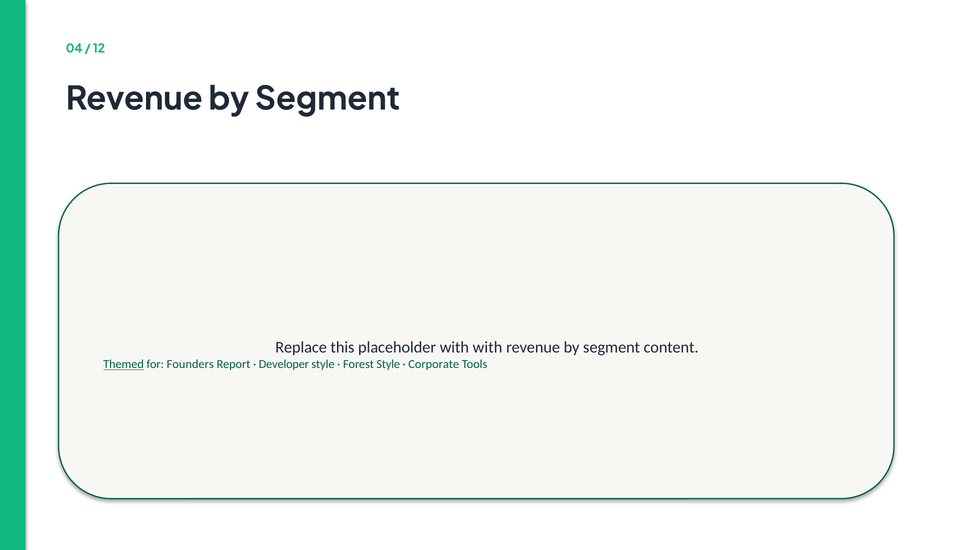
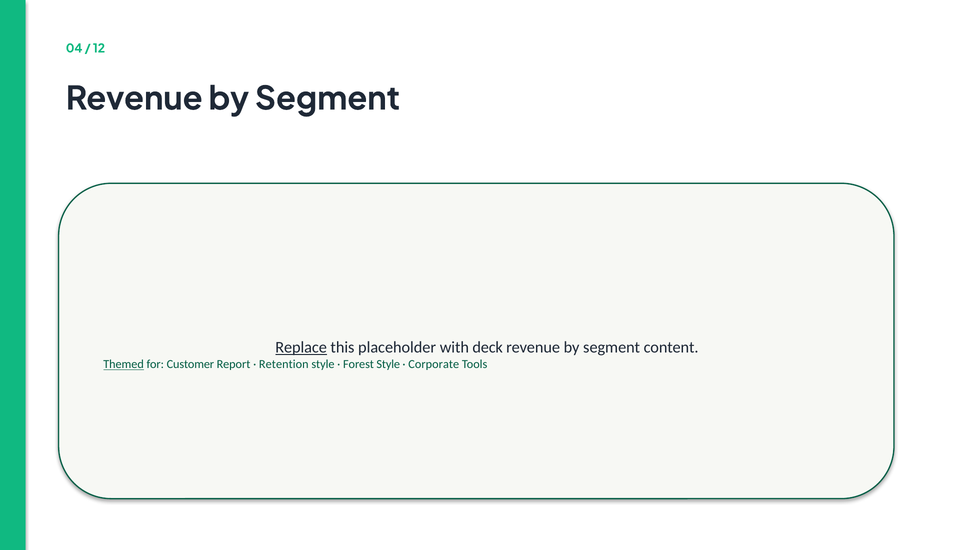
Replace underline: none -> present
with with: with -> deck
Founders: Founders -> Customer
Developer: Developer -> Retention
